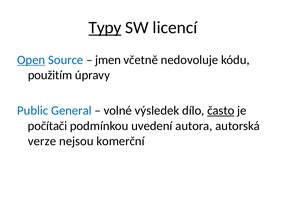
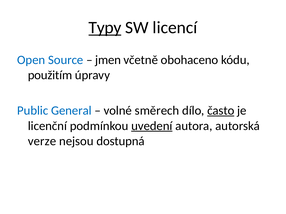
Open underline: present -> none
nedovoluje: nedovoluje -> obohaceno
výsledek: výsledek -> směrech
počítači: počítači -> licenční
uvedení underline: none -> present
komerční: komerční -> dostupná
